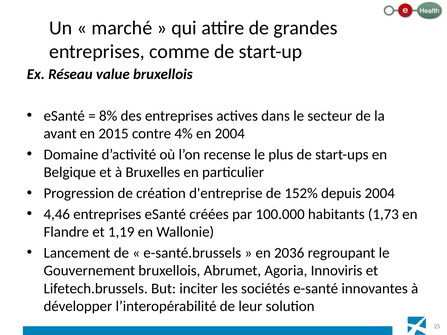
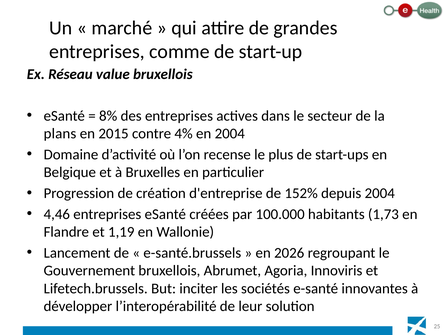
avant: avant -> plans
2036: 2036 -> 2026
